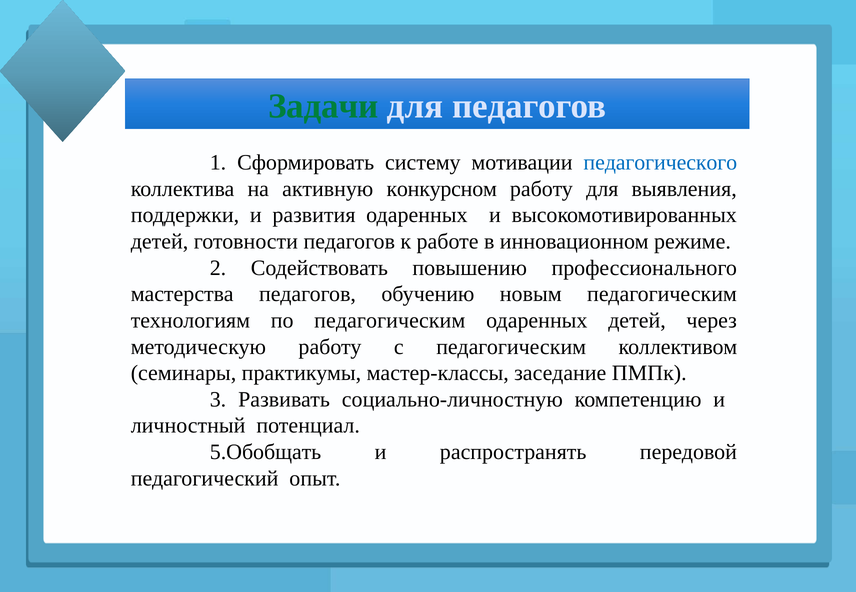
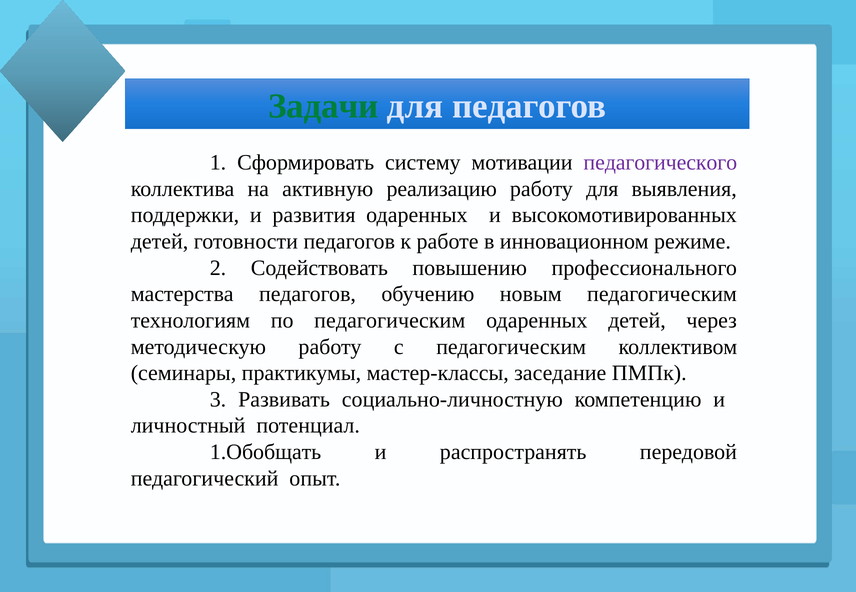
педагогического colour: blue -> purple
конкурсном: конкурсном -> реализацию
5.Обобщать: 5.Обобщать -> 1.Обобщать
